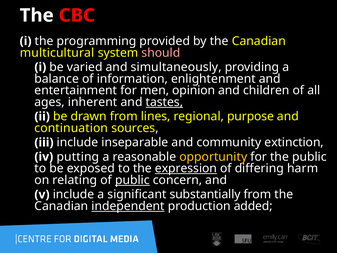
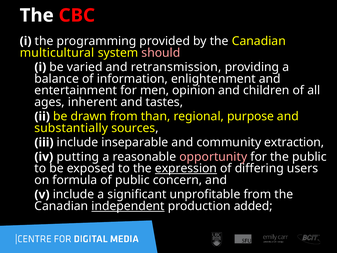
simultaneously: simultaneously -> retransmission
tastes underline: present -> none
lines: lines -> than
continuation: continuation -> substantially
extinction: extinction -> extraction
opportunity colour: yellow -> pink
harm: harm -> users
relating: relating -> formula
public at (132, 180) underline: present -> none
substantially: substantially -> unprofitable
